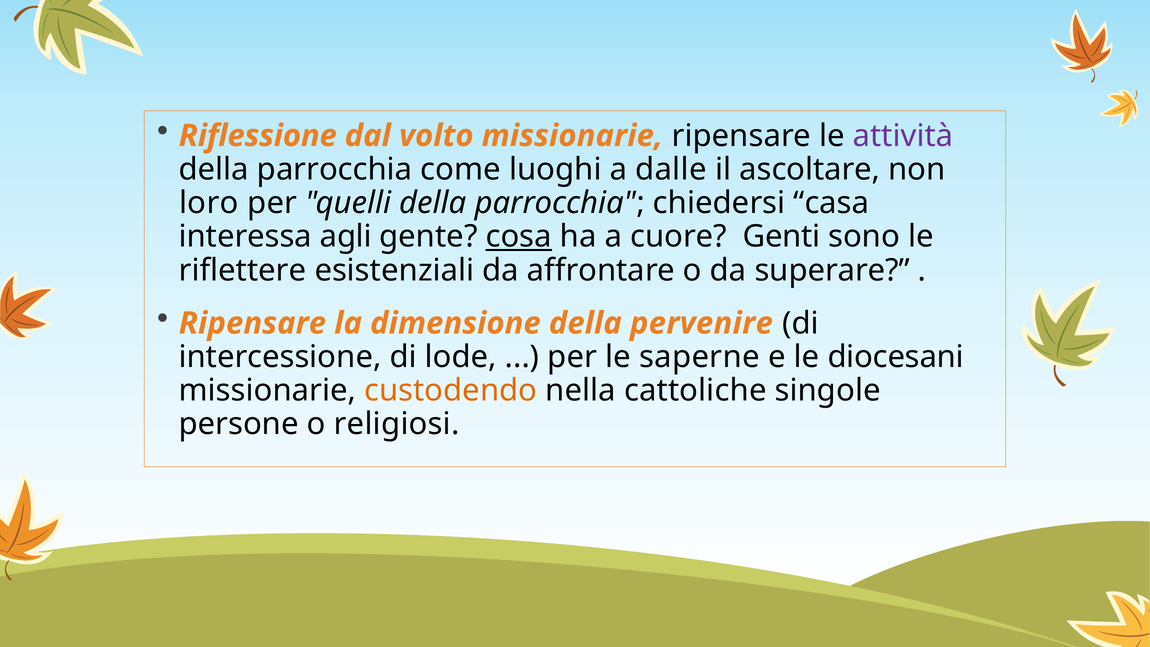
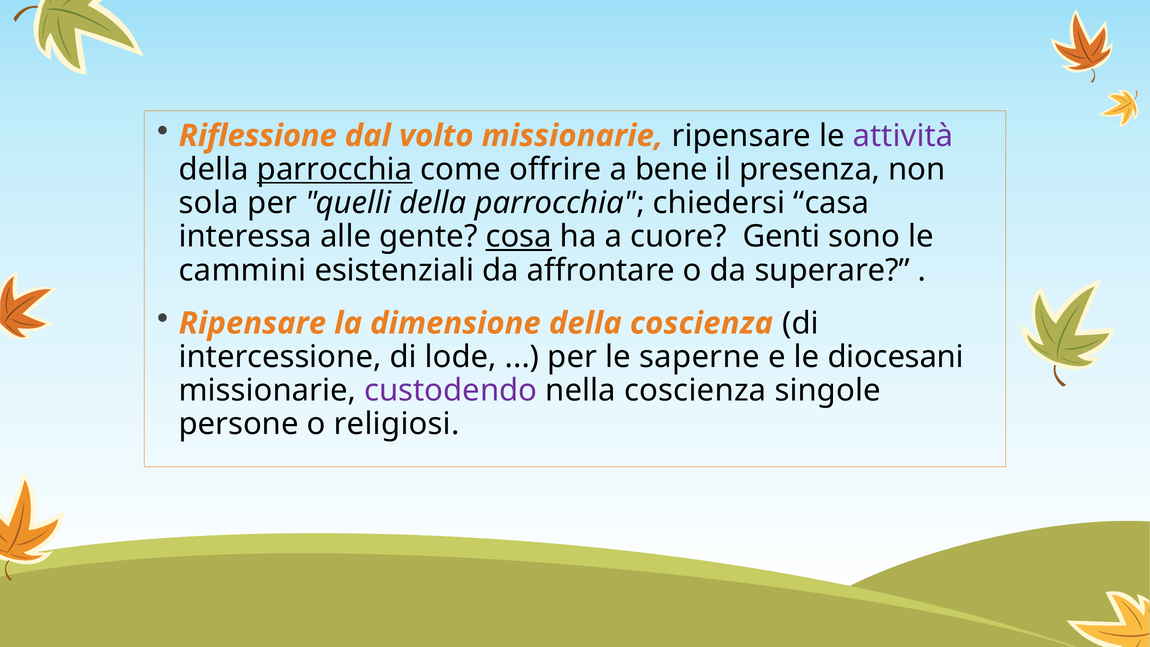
parrocchia at (335, 169) underline: none -> present
luoghi: luoghi -> offrire
dalle: dalle -> bene
ascoltare: ascoltare -> presenza
loro: loro -> sola
agli: agli -> alle
riflettere: riflettere -> cammini
della pervenire: pervenire -> coscienza
custodendo colour: orange -> purple
nella cattoliche: cattoliche -> coscienza
